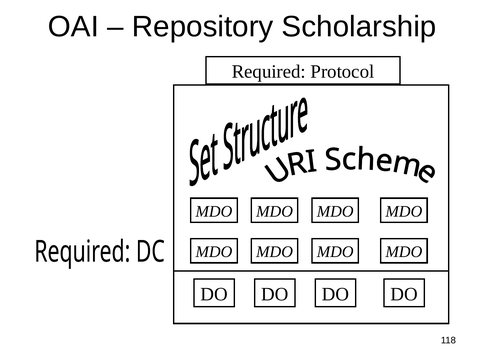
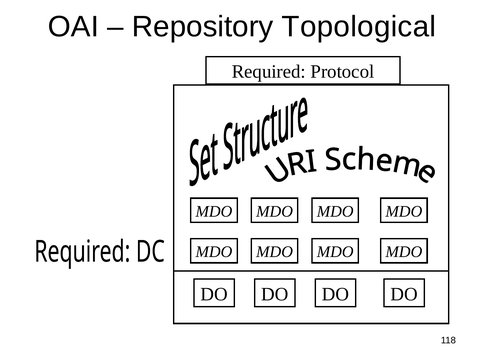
Scholarship: Scholarship -> Topological
